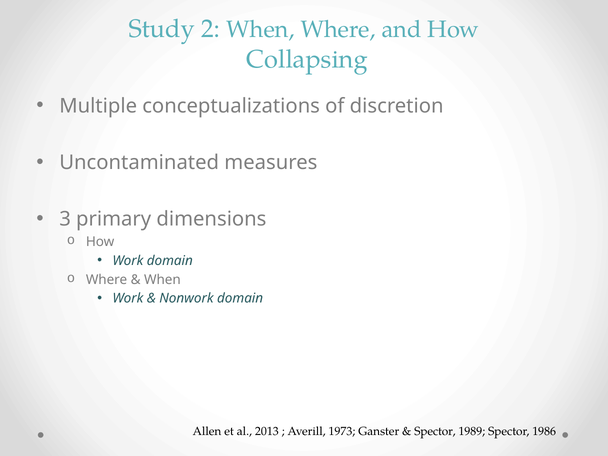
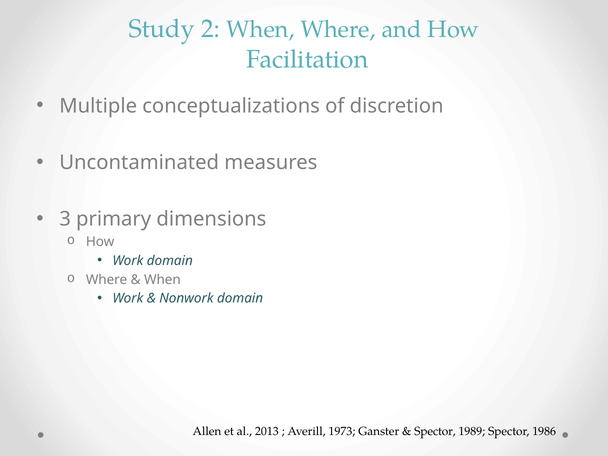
Collapsing: Collapsing -> Facilitation
